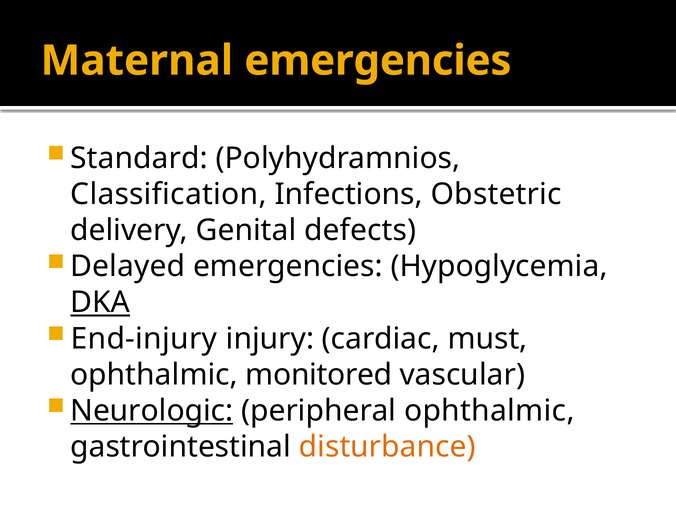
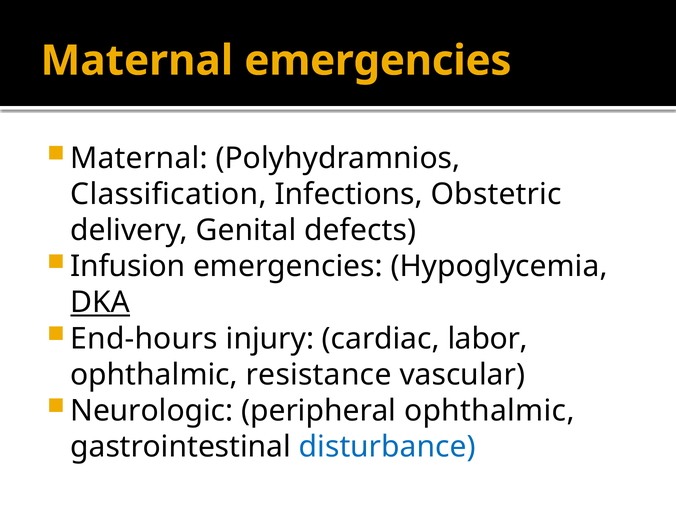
Standard at (139, 158): Standard -> Maternal
Delayed: Delayed -> Infusion
End-injury: End-injury -> End-hours
must: must -> labor
monitored: monitored -> resistance
Neurologic underline: present -> none
disturbance colour: orange -> blue
